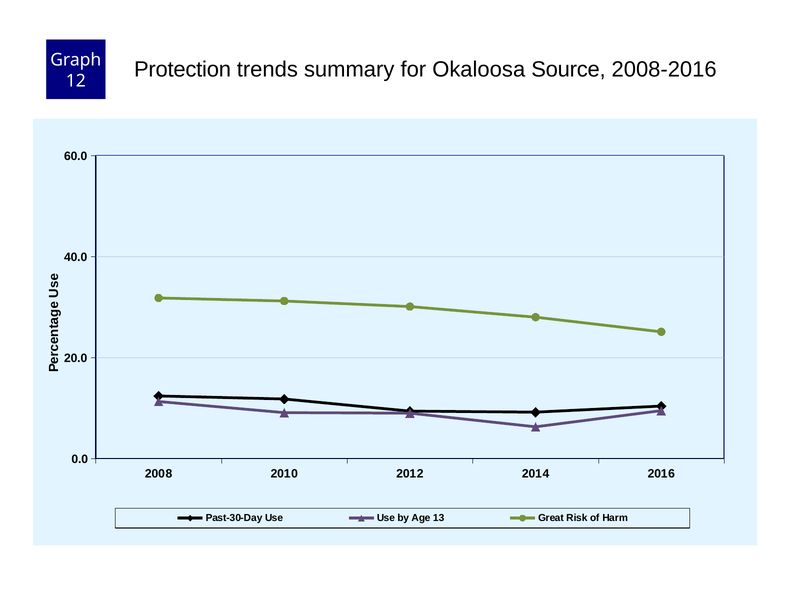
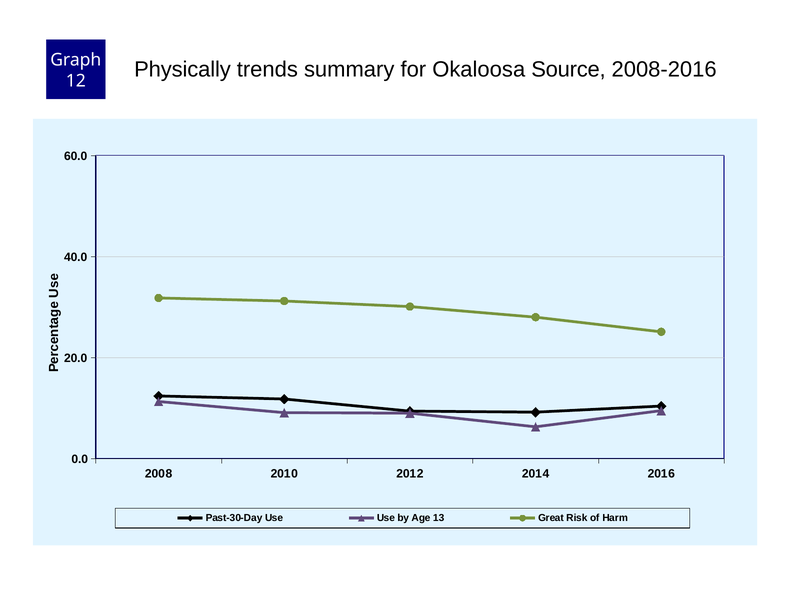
Protection: Protection -> Physically
